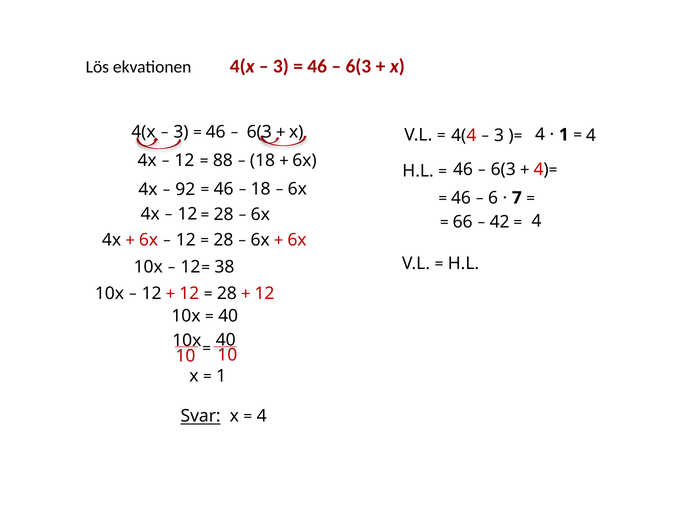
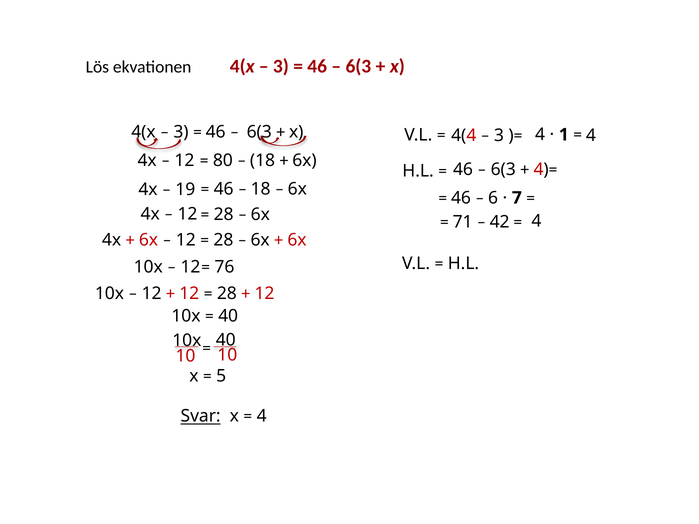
88: 88 -> 80
92: 92 -> 19
66: 66 -> 71
38: 38 -> 76
1 at (221, 376): 1 -> 5
